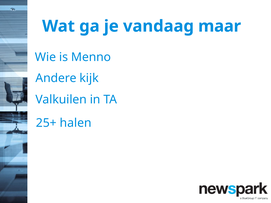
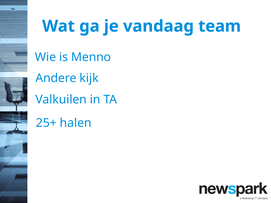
maar: maar -> team
